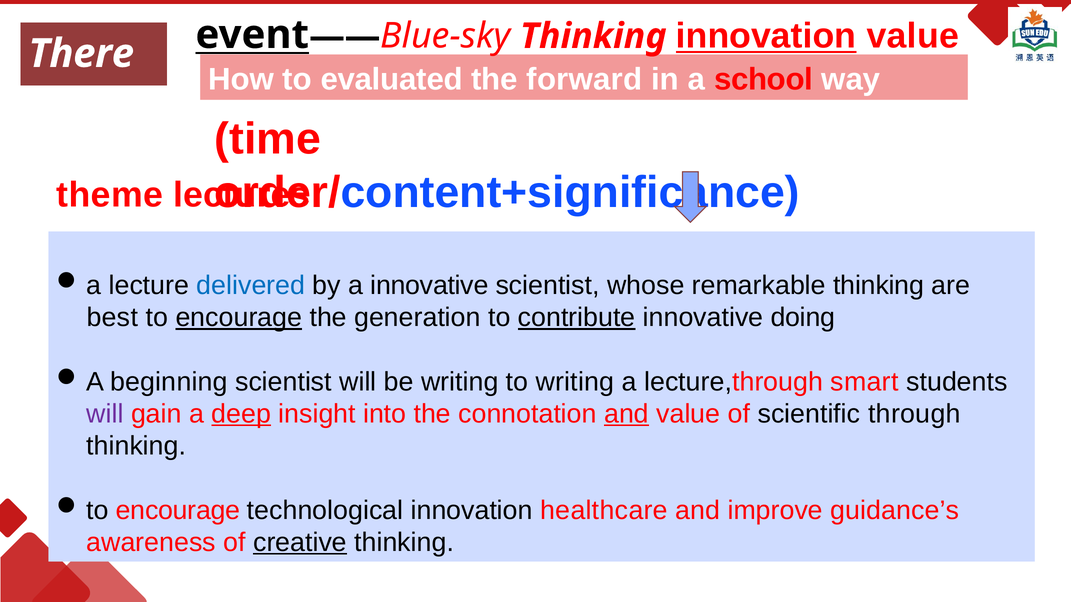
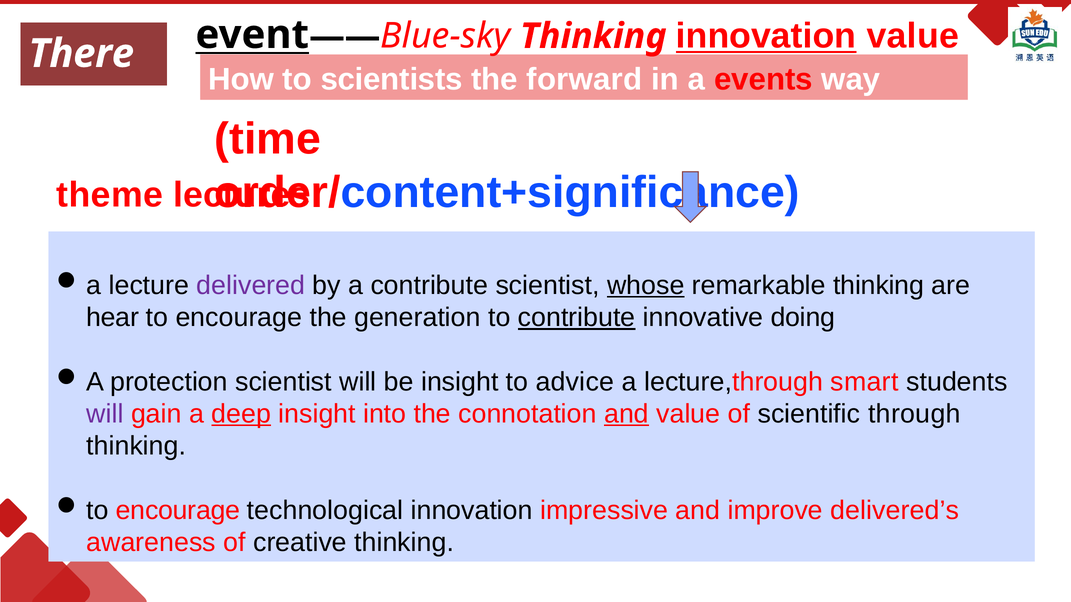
evaluated: evaluated -> scientists
school: school -> events
delivered colour: blue -> purple
a innovative: innovative -> contribute
whose underline: none -> present
best: best -> hear
encourage at (239, 318) underline: present -> none
beginning: beginning -> protection
be writing: writing -> insight
to writing: writing -> advice
healthcare: healthcare -> impressive
guidance’s: guidance’s -> delivered’s
creative underline: present -> none
